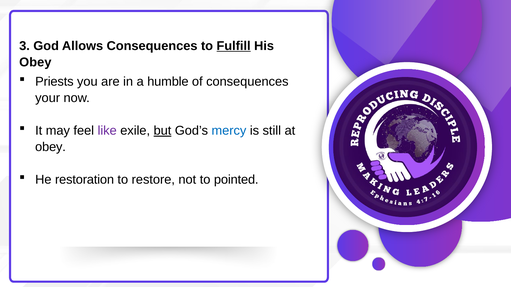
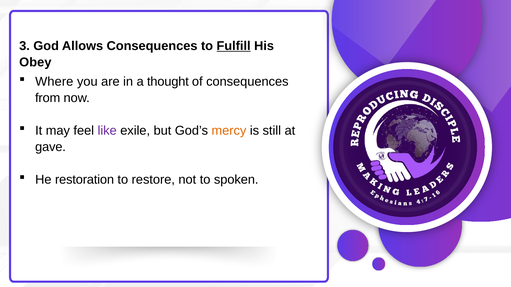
Priests: Priests -> Where
humble: humble -> thought
your: your -> from
but underline: present -> none
mercy colour: blue -> orange
obey at (51, 147): obey -> gave
pointed: pointed -> spoken
